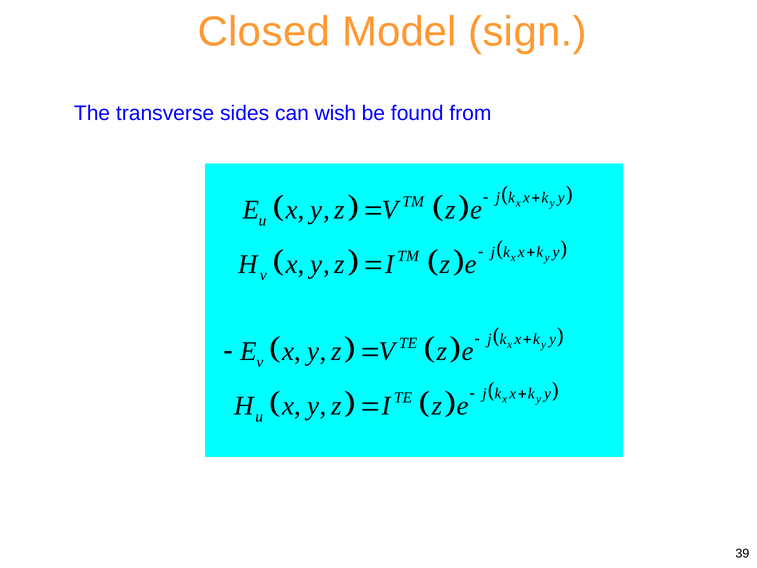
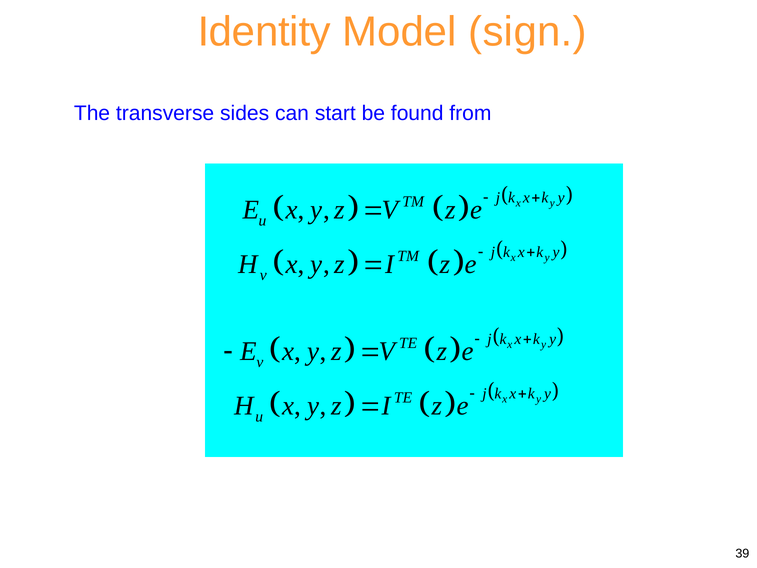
Closed: Closed -> Identity
wish: wish -> start
